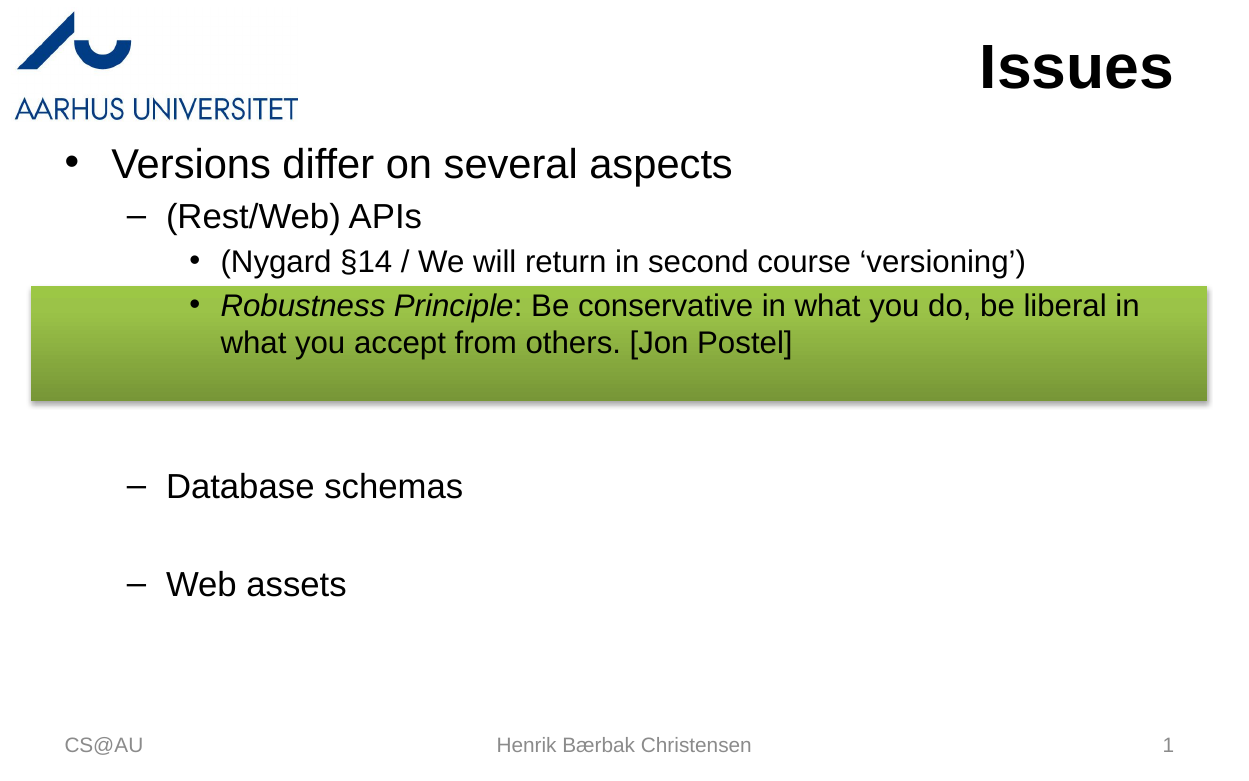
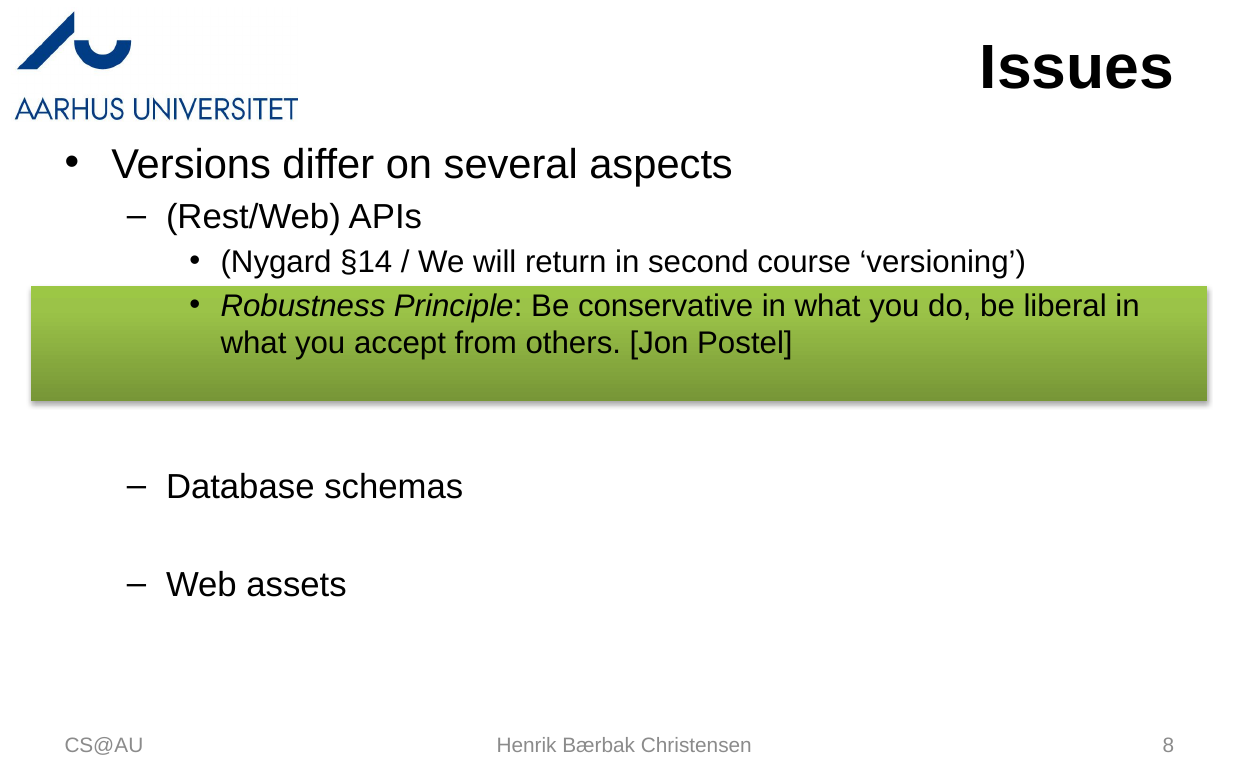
1: 1 -> 8
